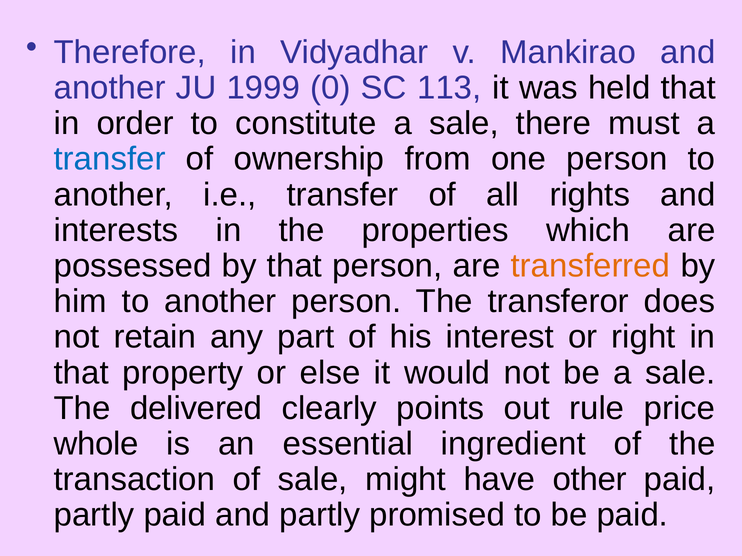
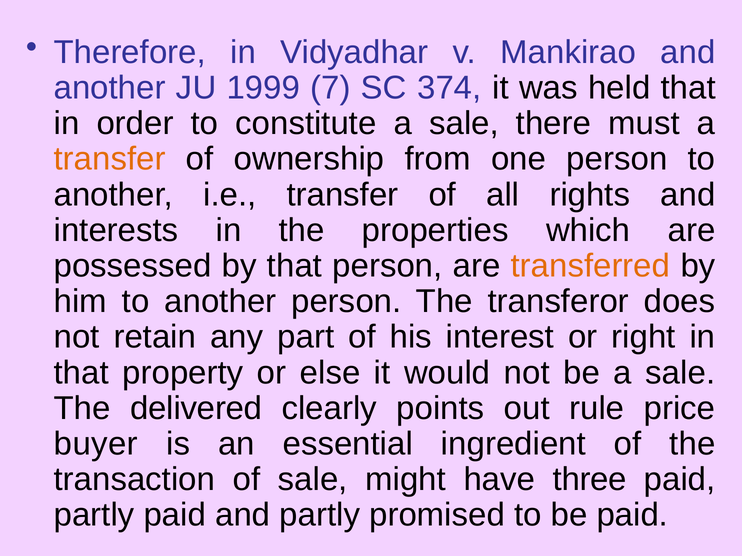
0: 0 -> 7
113: 113 -> 374
transfer at (110, 159) colour: blue -> orange
whole: whole -> buyer
other: other -> three
